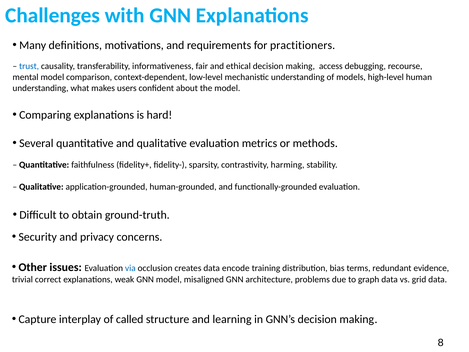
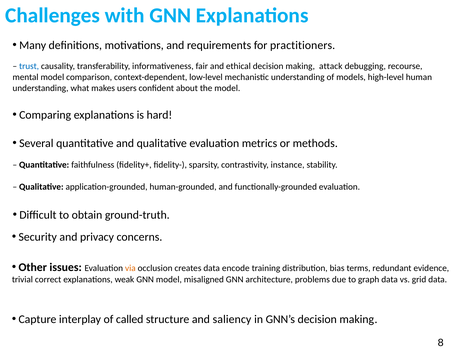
access: access -> attack
harming: harming -> instance
via colour: blue -> orange
learning: learning -> saliency
